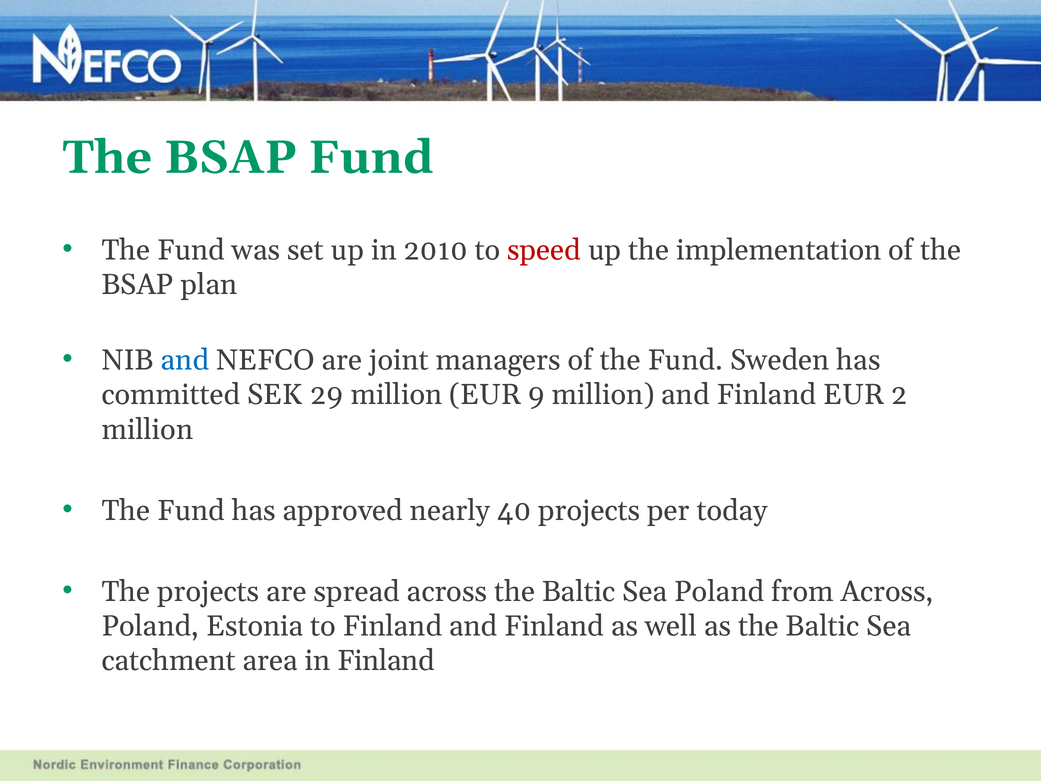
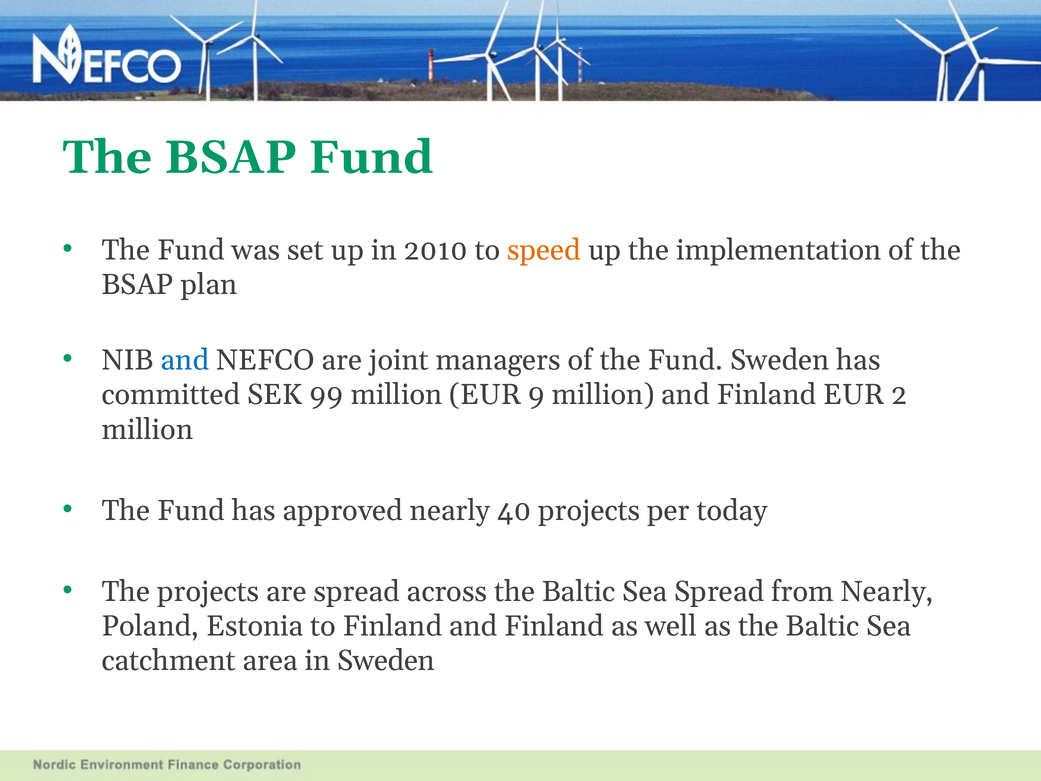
speed colour: red -> orange
29: 29 -> 99
Sea Poland: Poland -> Spread
from Across: Across -> Nearly
in Finland: Finland -> Sweden
